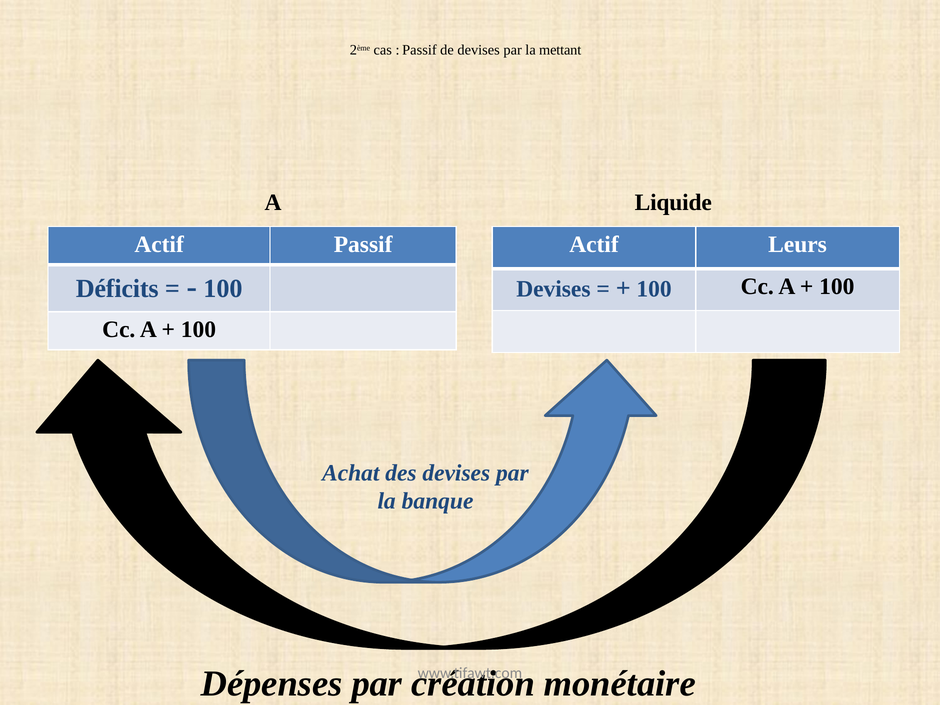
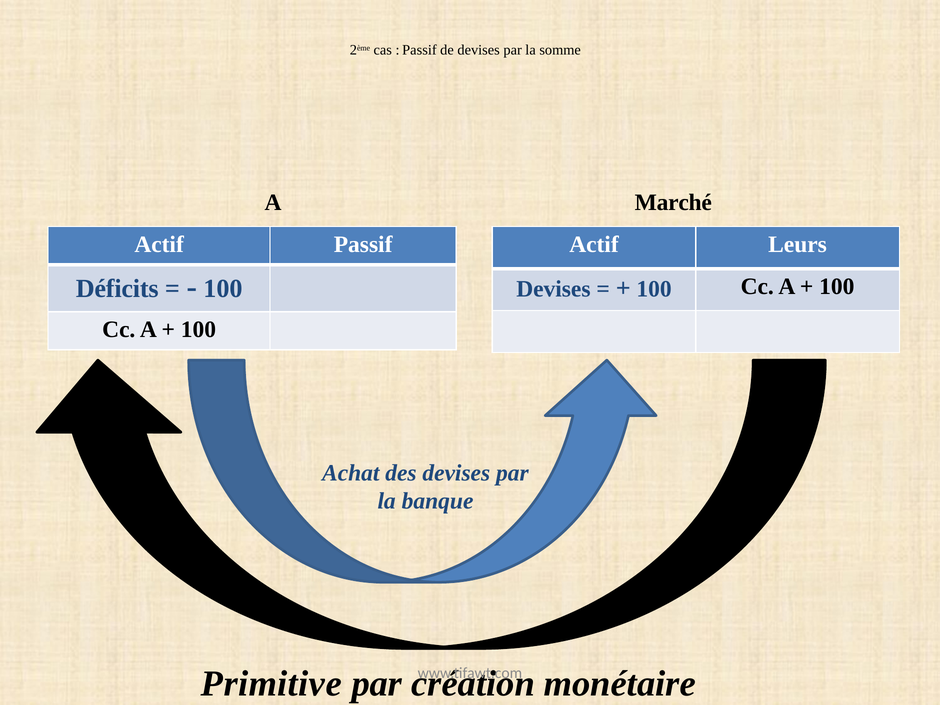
mettant: mettant -> somme
Liquide: Liquide -> Marché
Dépenses: Dépenses -> Primitive
